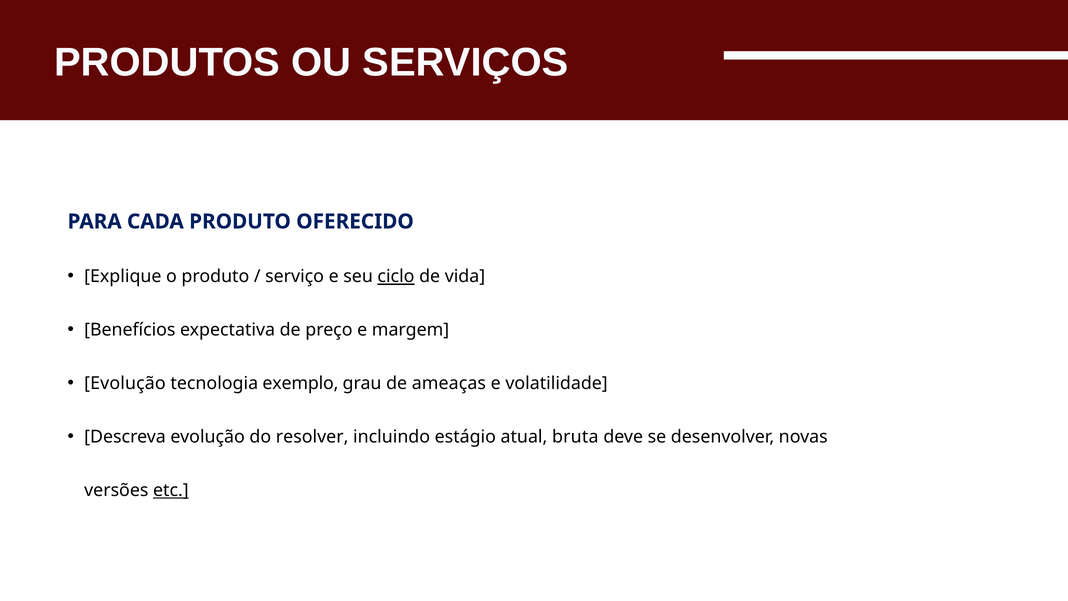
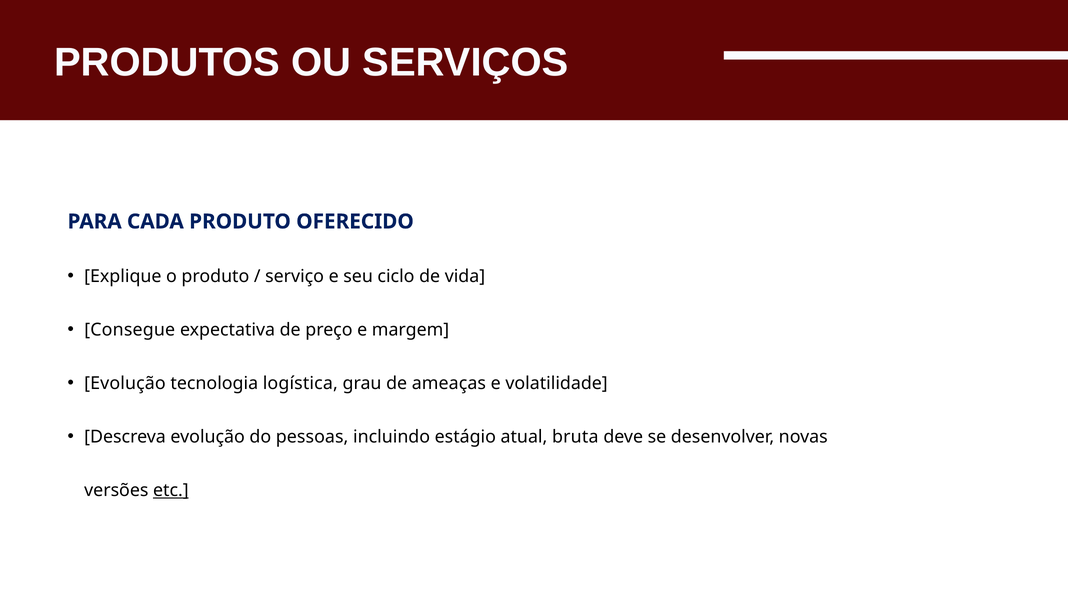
ciclo underline: present -> none
Benefícios: Benefícios -> Consegue
exemplo: exemplo -> logística
resolver: resolver -> pessoas
